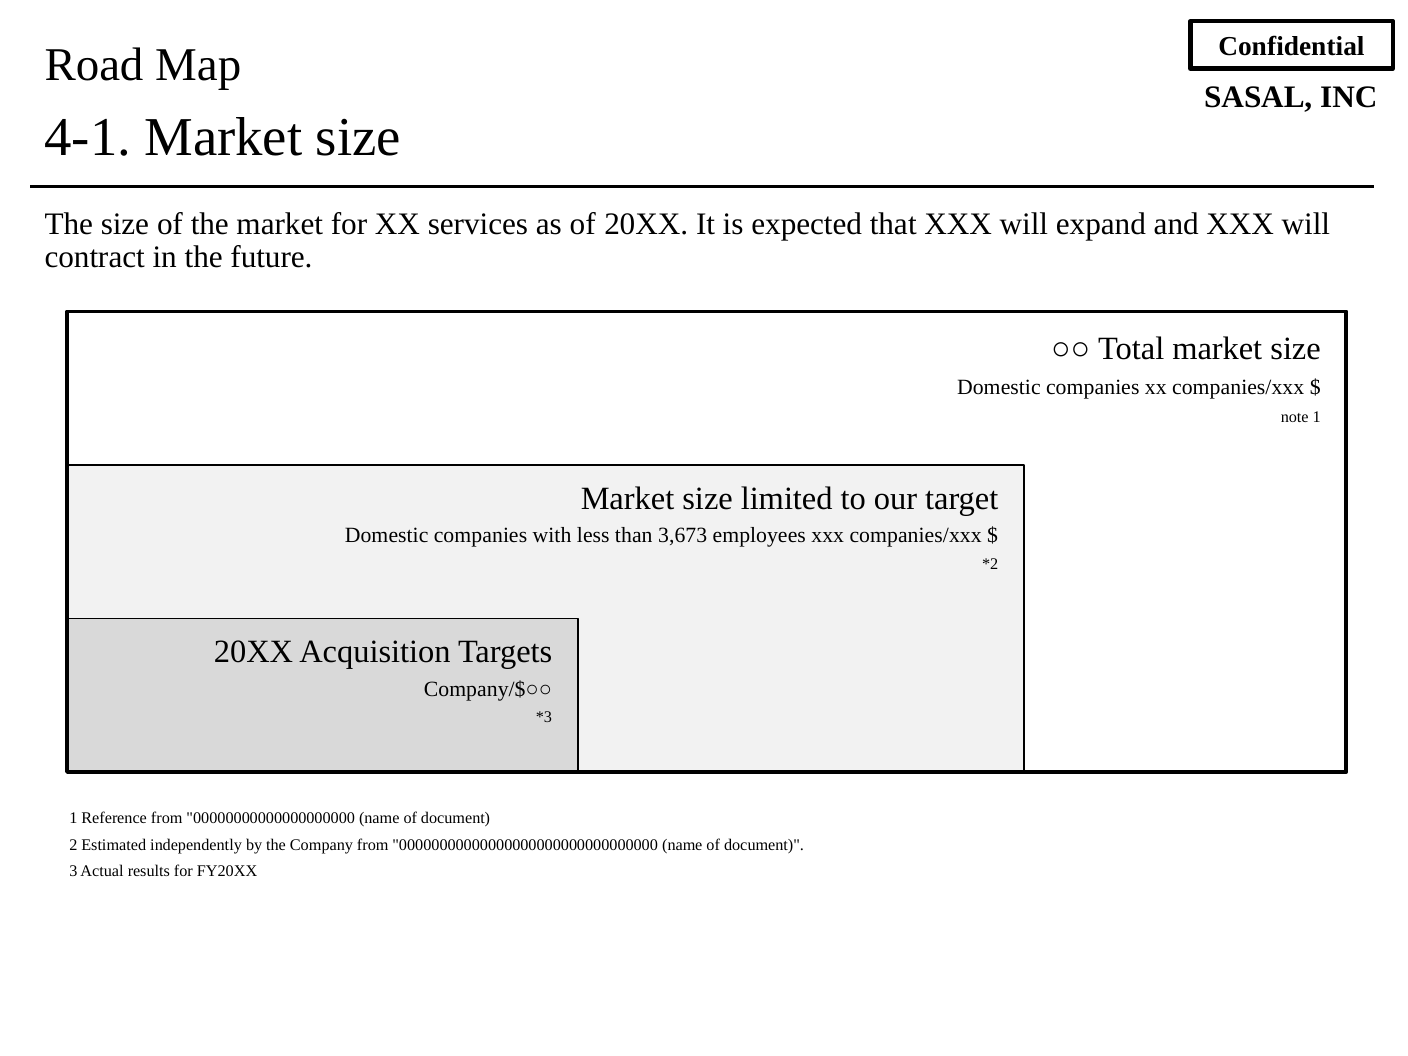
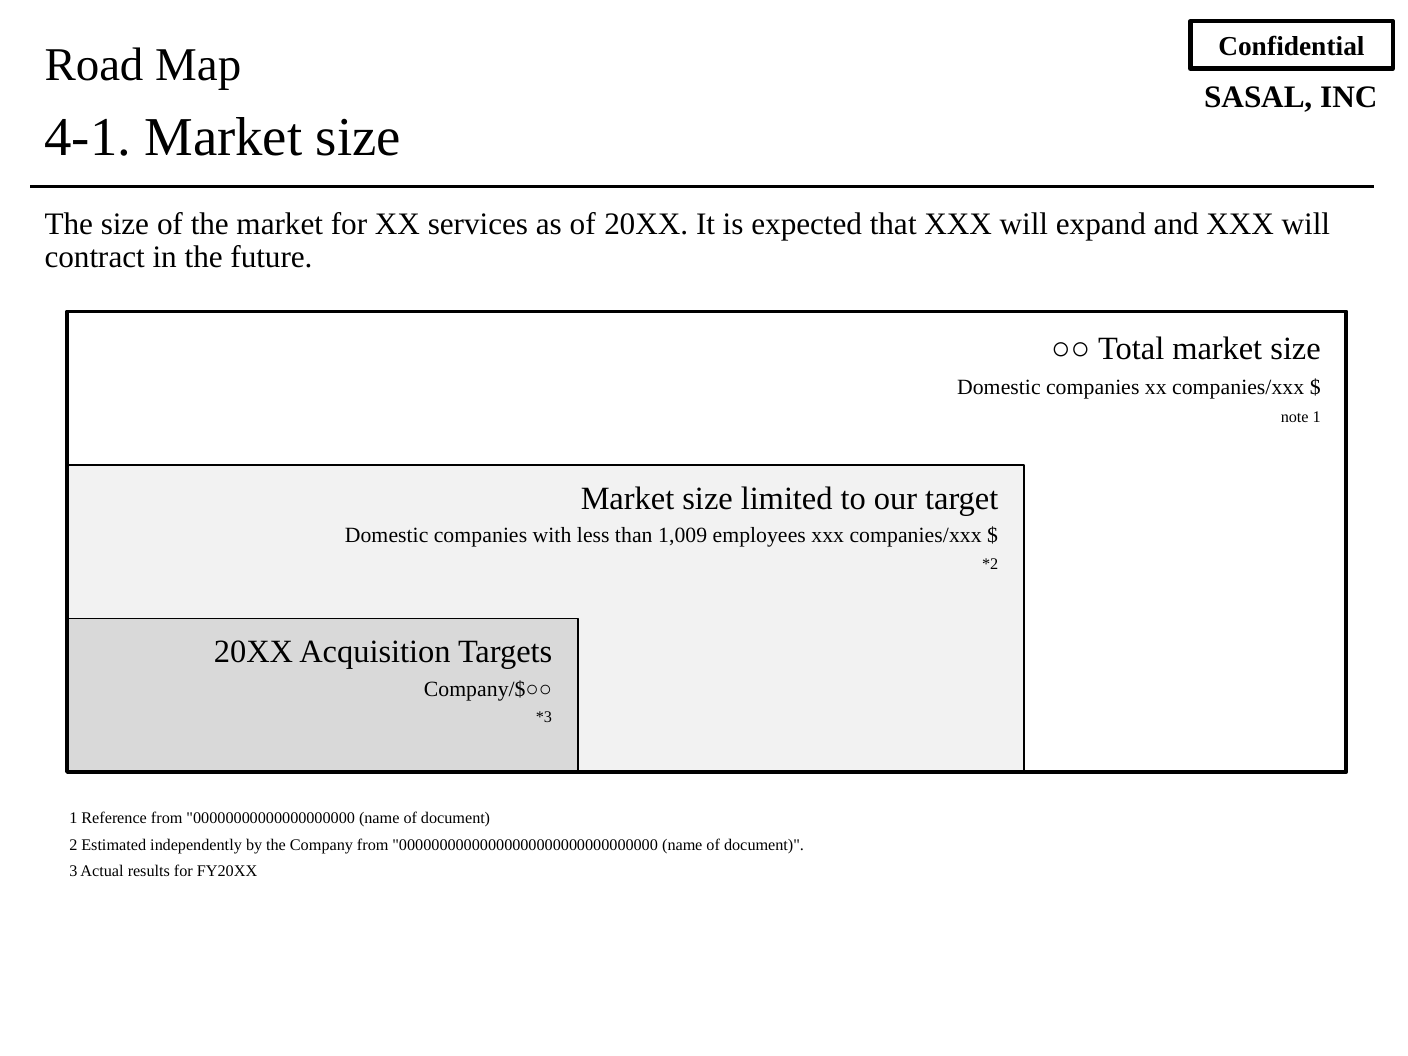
3,673: 3,673 -> 1,009
